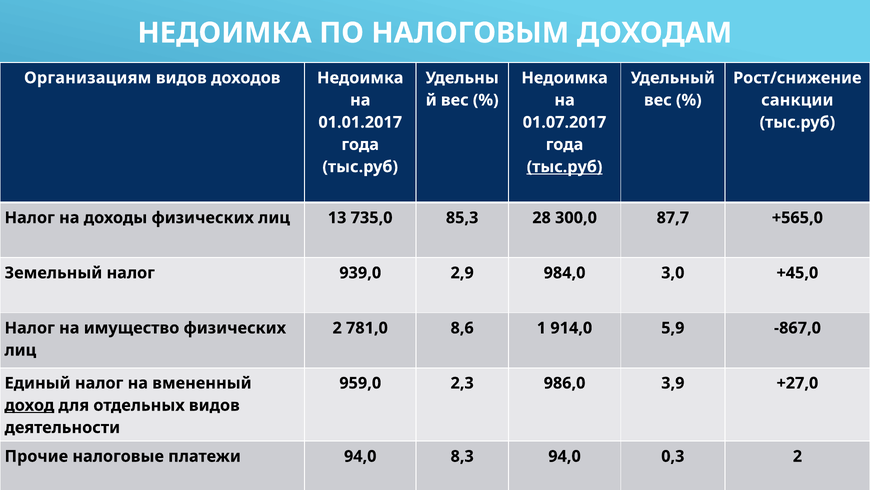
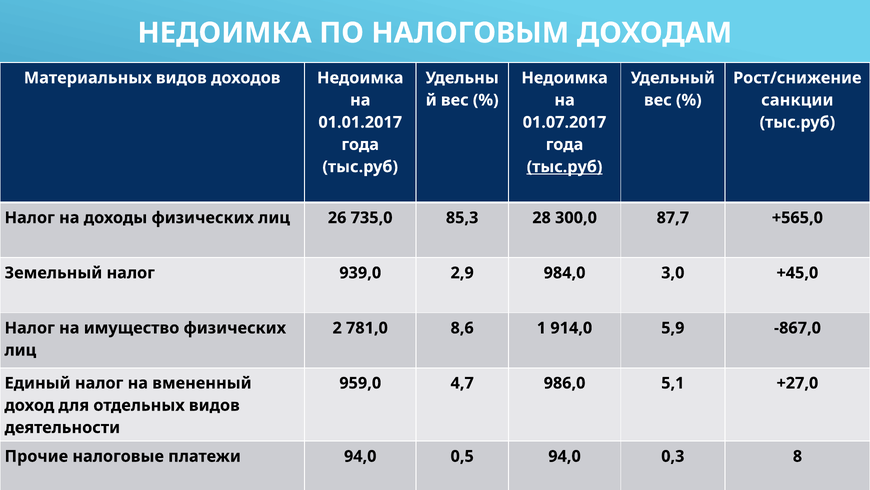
Организациям: Организациям -> Материальных
13: 13 -> 26
2,3: 2,3 -> 4,7
3,9: 3,9 -> 5,1
доход underline: present -> none
8,3: 8,3 -> 0,5
0,3 2: 2 -> 8
